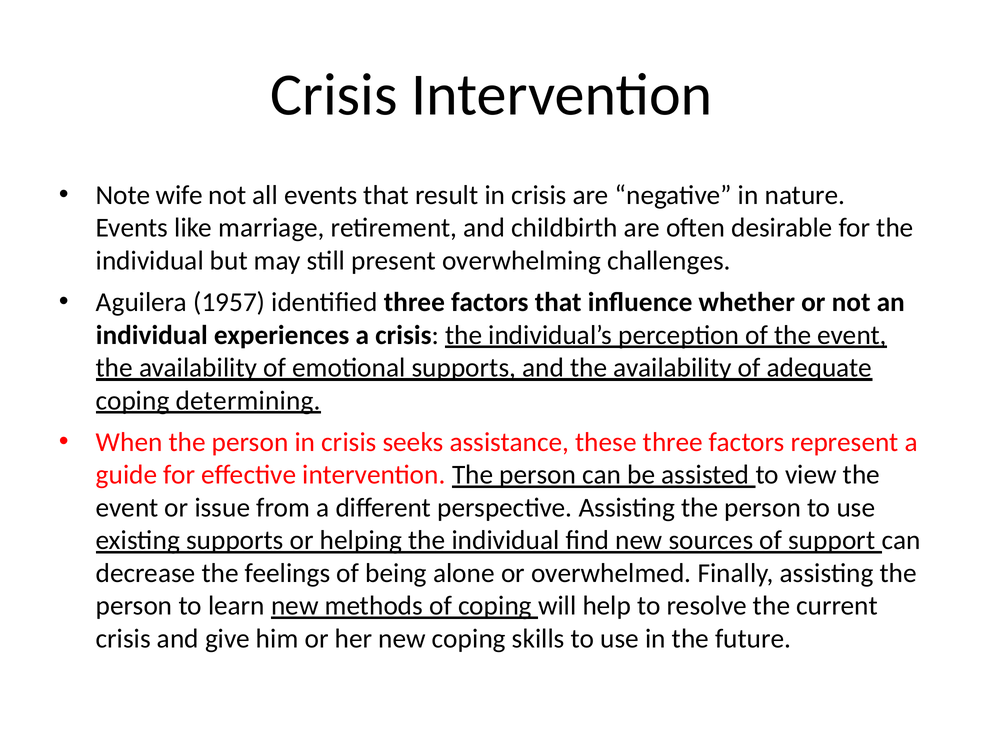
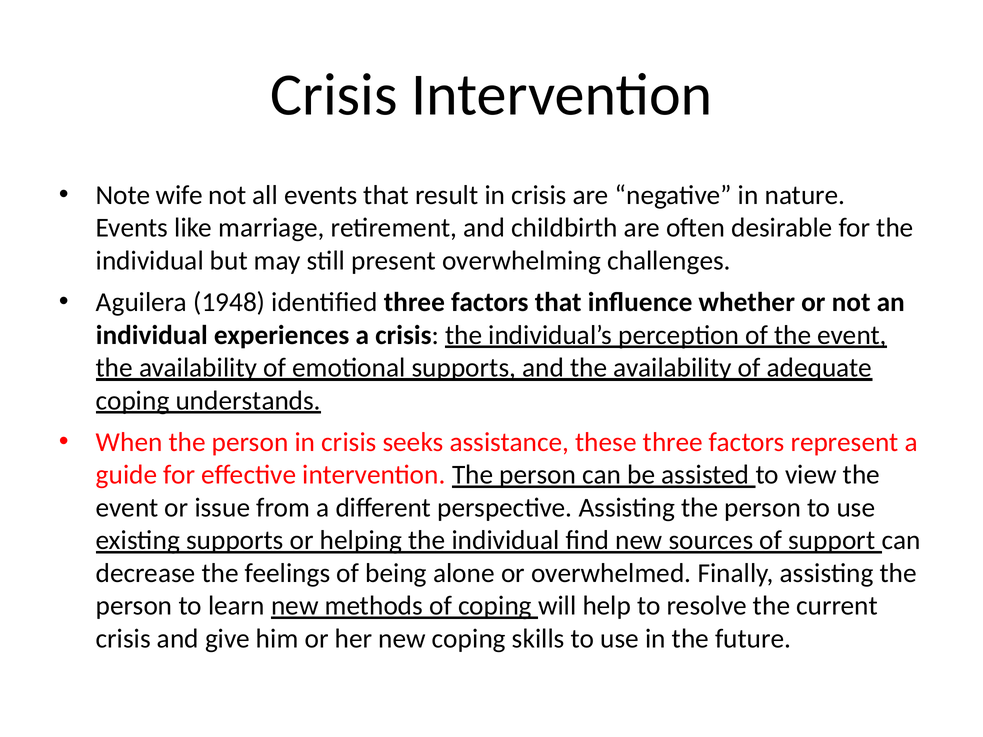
1957: 1957 -> 1948
determining: determining -> understands
